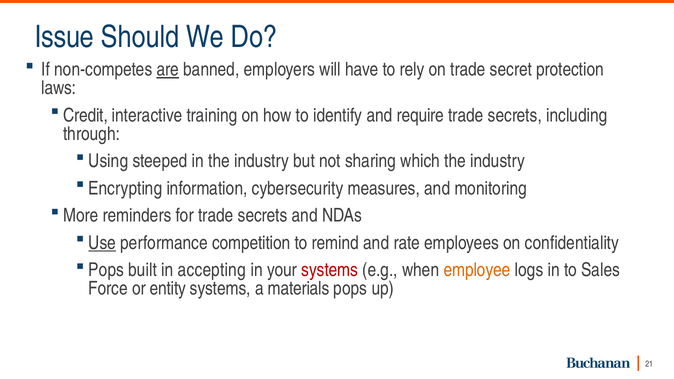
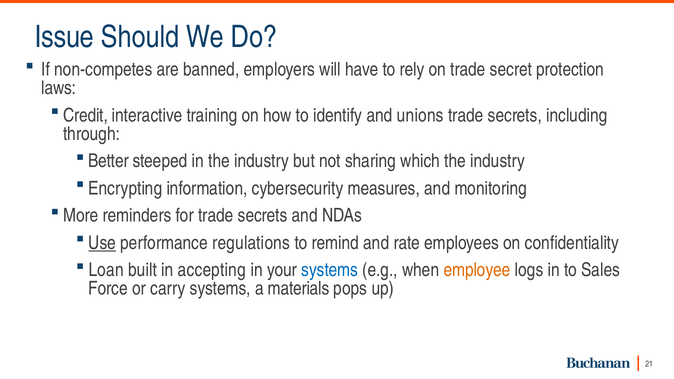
are underline: present -> none
require: require -> unions
Using: Using -> Better
competition: competition -> regulations
Pops at (106, 270): Pops -> Loan
systems at (330, 270) colour: red -> blue
entity: entity -> carry
